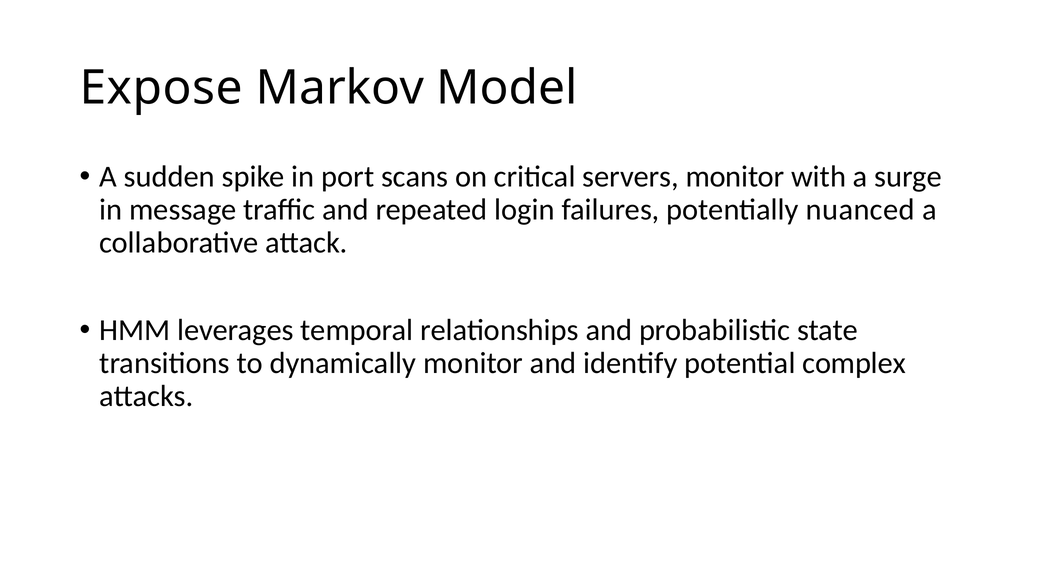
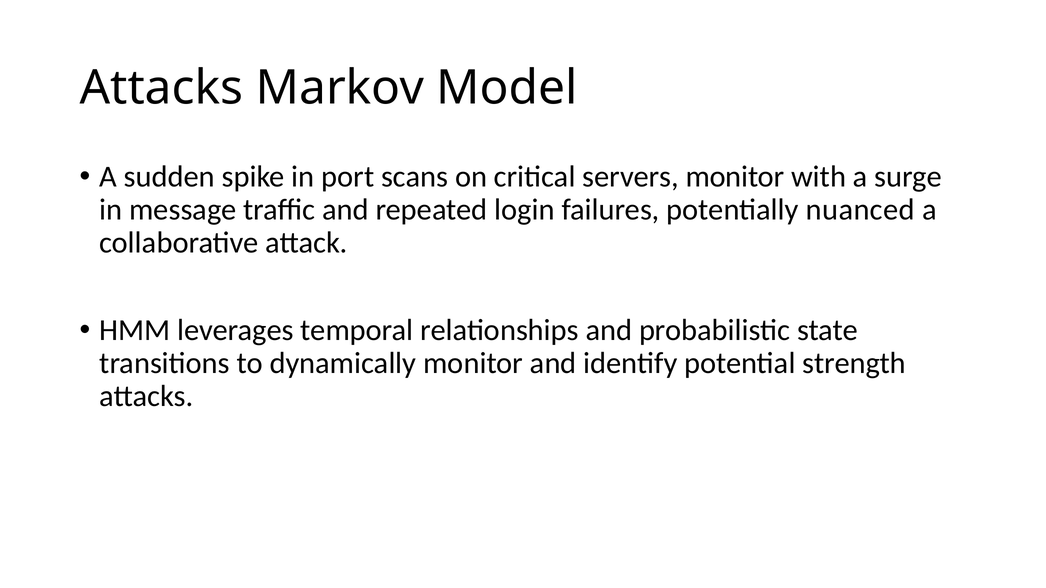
Expose at (161, 88): Expose -> Attacks
complex: complex -> strength
